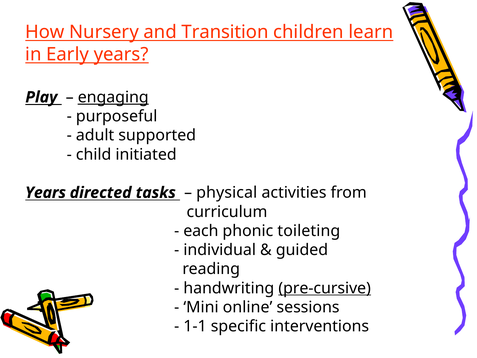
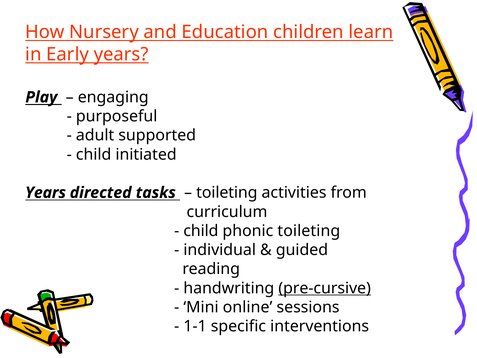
Transition: Transition -> Education
engaging underline: present -> none
physical at (227, 193): physical -> toileting
each at (201, 231): each -> child
